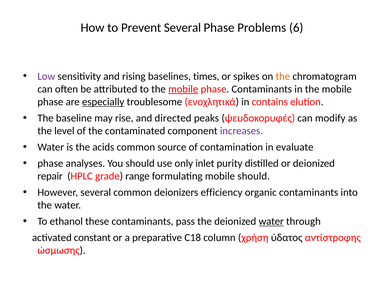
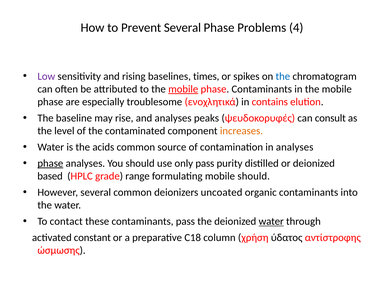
6: 6 -> 4
the at (283, 76) colour: orange -> blue
especially underline: present -> none
and directed: directed -> analyses
modify: modify -> consult
increases colour: purple -> orange
in evaluate: evaluate -> analyses
phase at (50, 163) underline: none -> present
only inlet: inlet -> pass
repair: repair -> based
efficiency: efficiency -> uncoated
ethanol: ethanol -> contact
